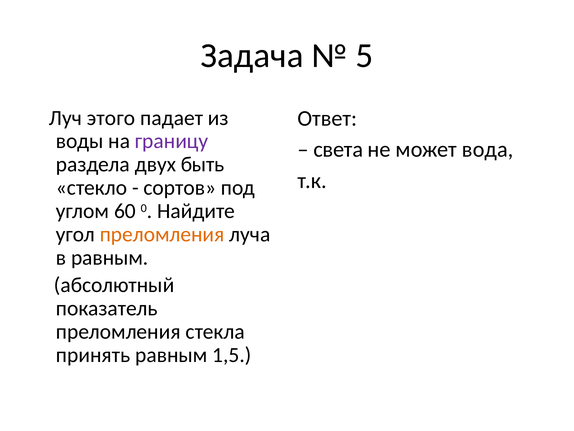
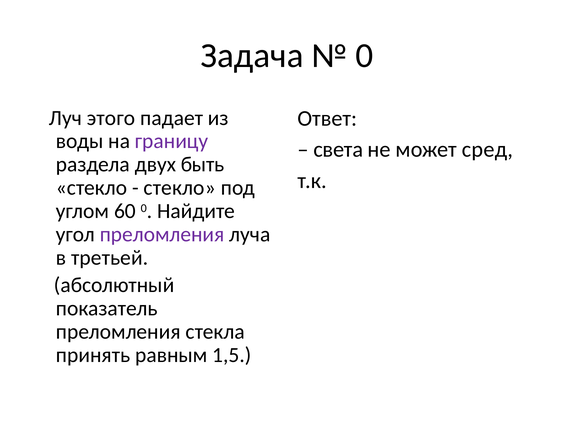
5 at (364, 56): 5 -> 0
вода: вода -> сред
сортов at (180, 188): сортов -> стекло
преломления at (162, 234) colour: orange -> purple
в равным: равным -> третьей
